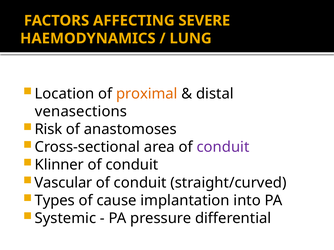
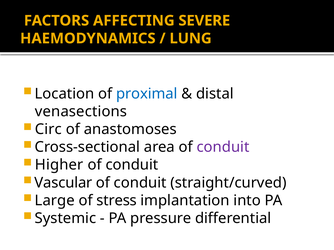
proximal colour: orange -> blue
Risk: Risk -> Circ
Klinner: Klinner -> Higher
Types: Types -> Large
cause: cause -> stress
